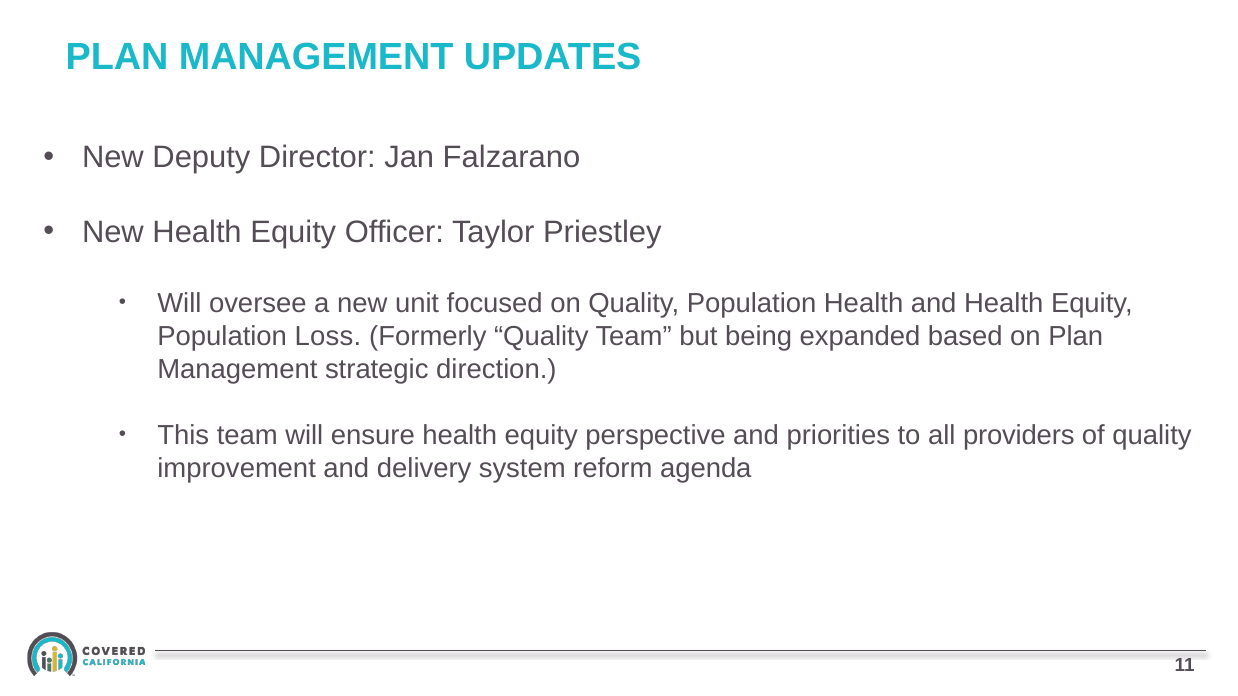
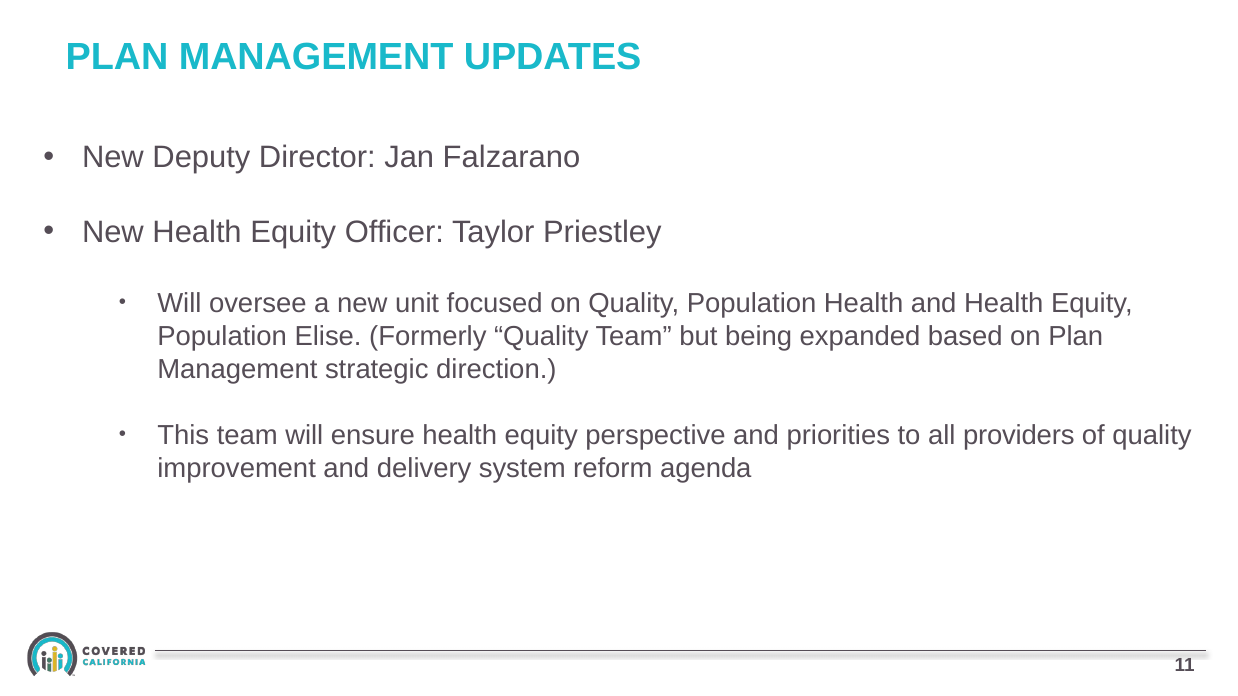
Loss: Loss -> Elise
